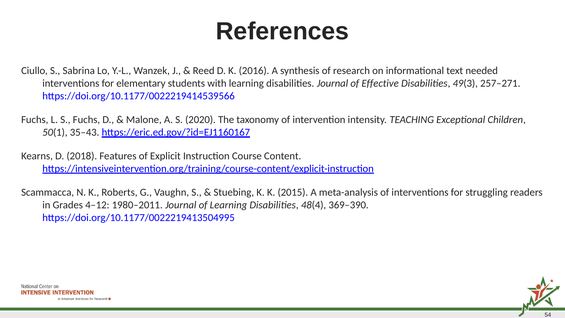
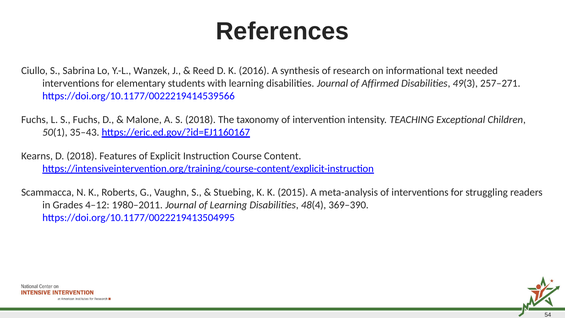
Effective: Effective -> Affirmed
S 2020: 2020 -> 2018
